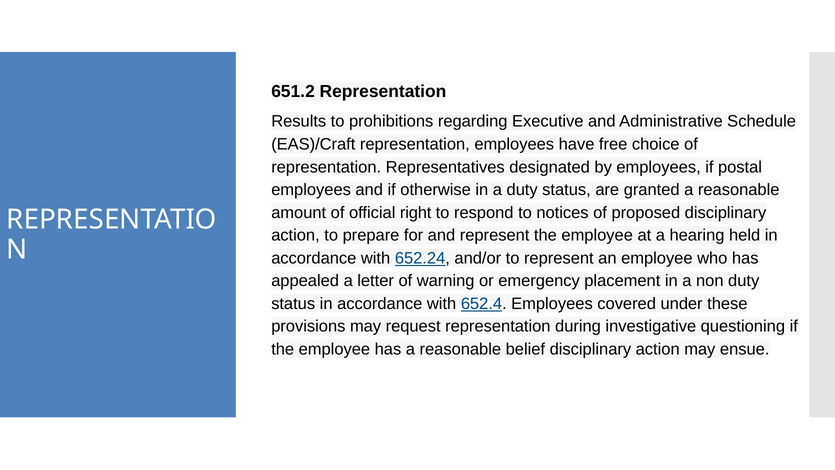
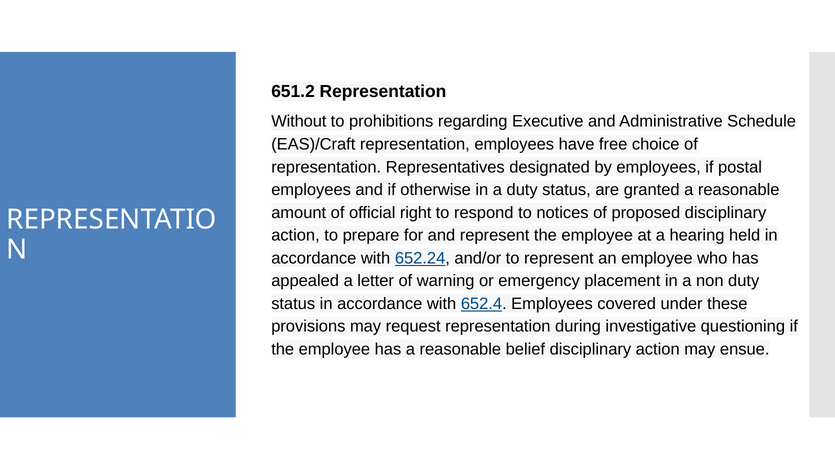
Results: Results -> Without
